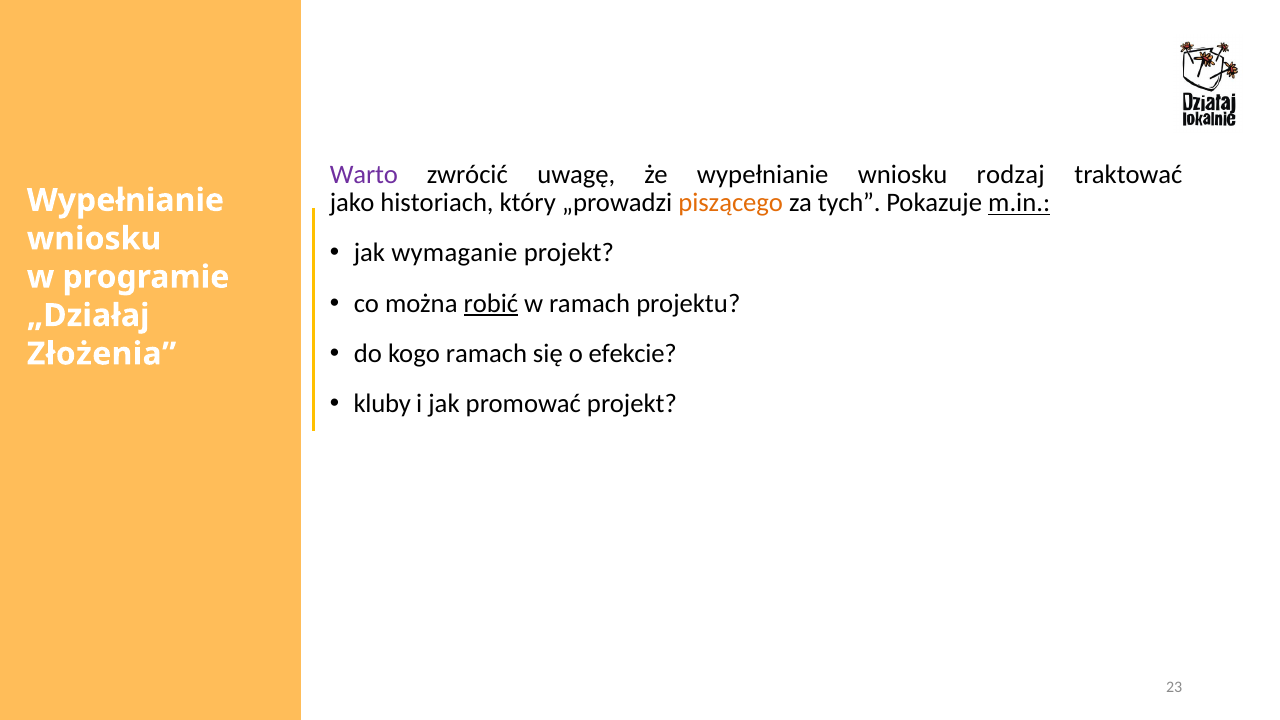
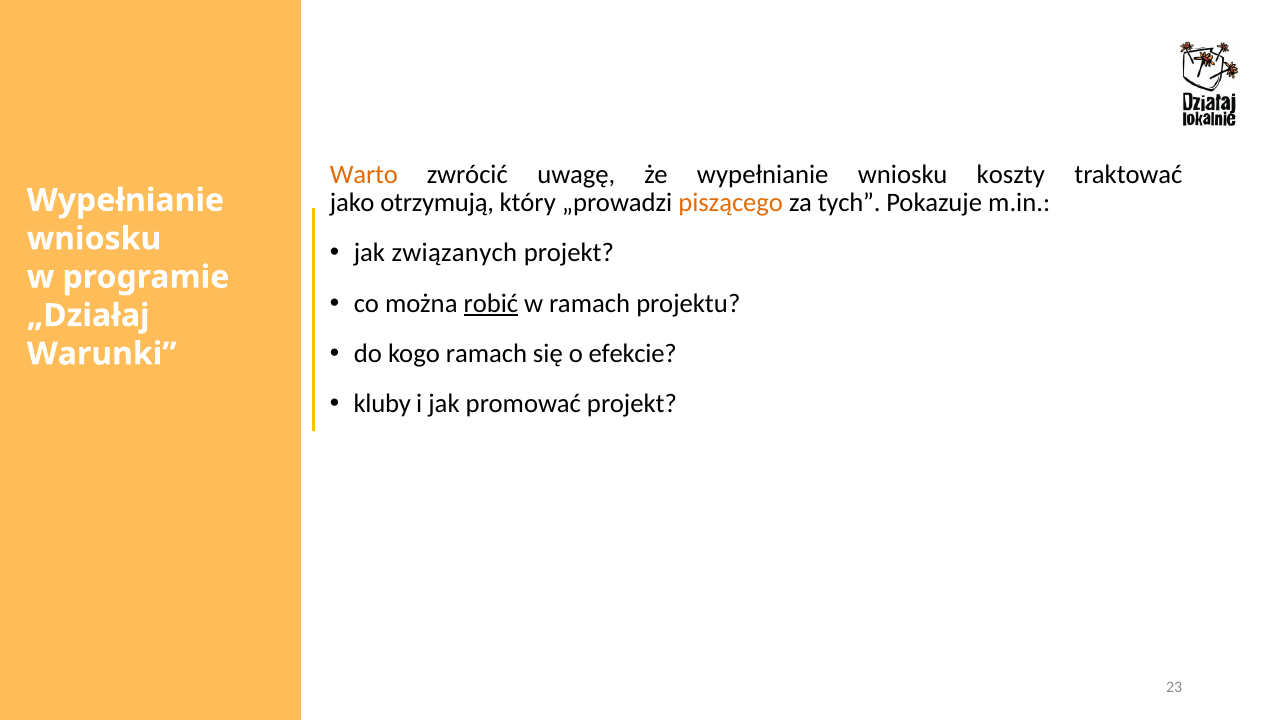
Warto colour: purple -> orange
rodzaj: rodzaj -> koszty
historiach: historiach -> otrzymują
m.in underline: present -> none
wymaganie: wymaganie -> związanych
Złożenia: Złożenia -> Warunki
